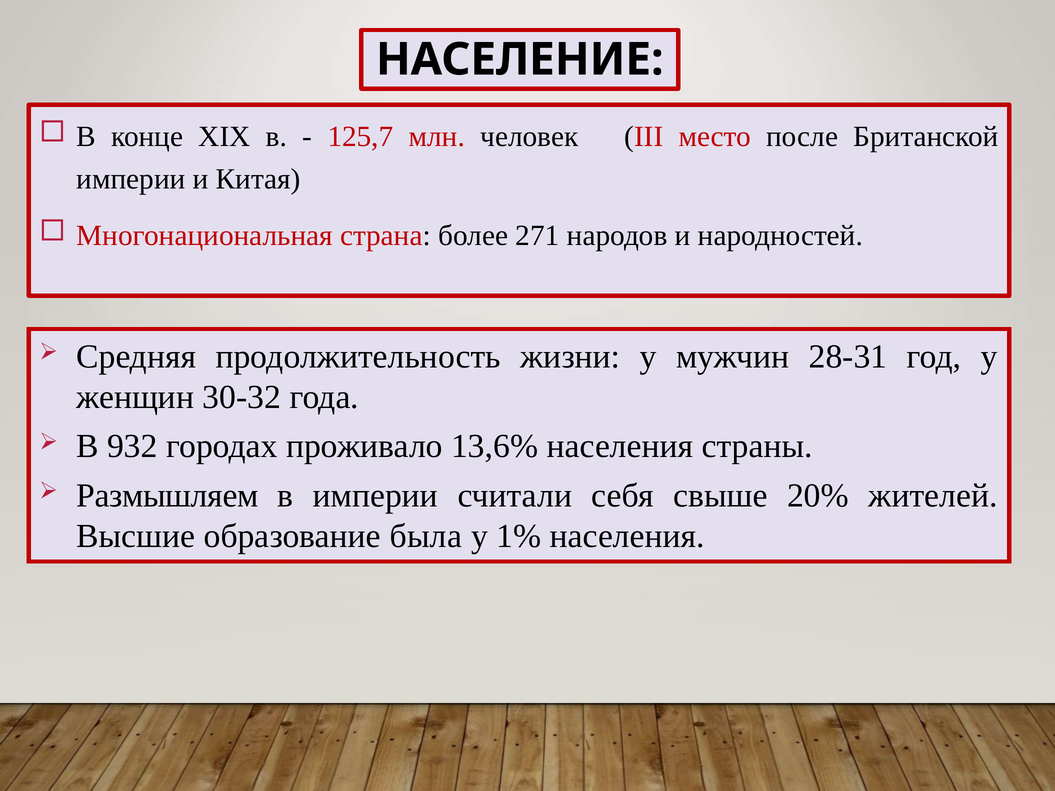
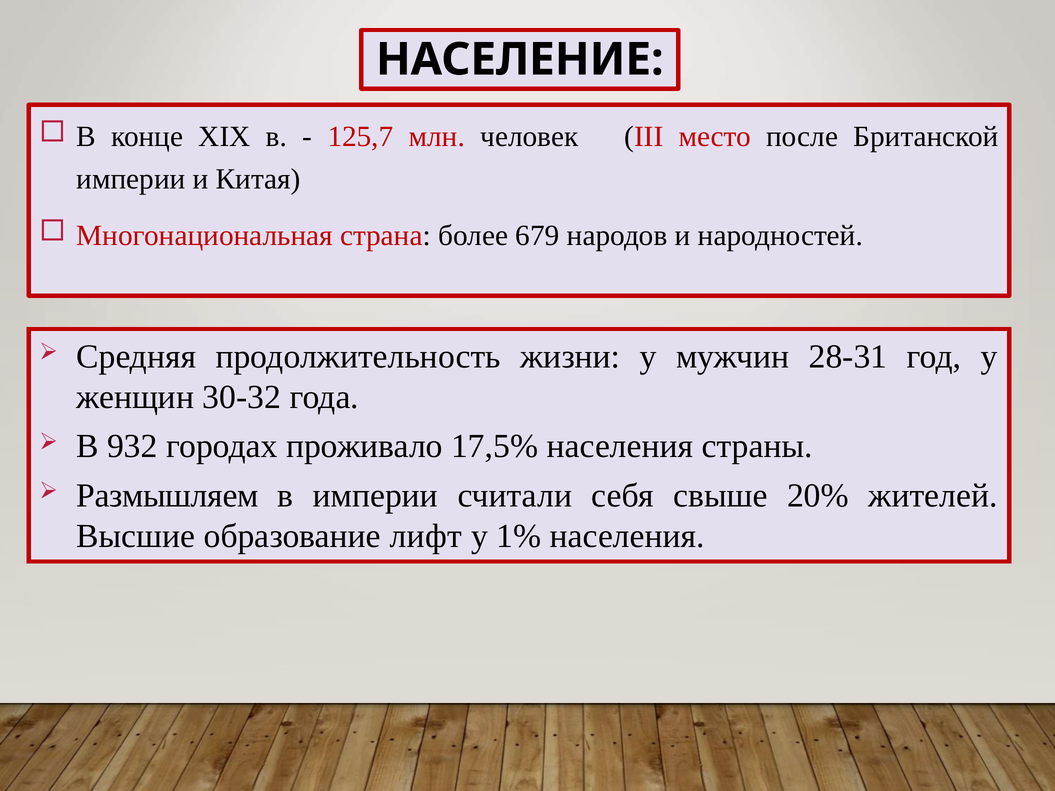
271: 271 -> 679
13,6%: 13,6% -> 17,5%
была: была -> лифт
